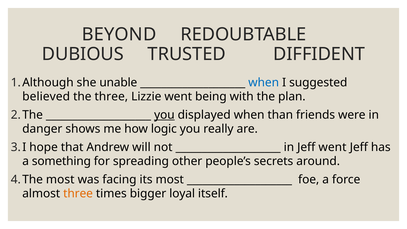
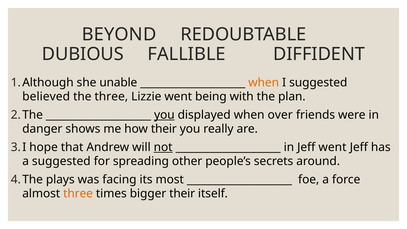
TRUSTED: TRUSTED -> FALLIBLE
when at (264, 82) colour: blue -> orange
than: than -> over
how logic: logic -> their
not underline: none -> present
a something: something -> suggested
most at (60, 179): most -> plays
bigger loyal: loyal -> their
